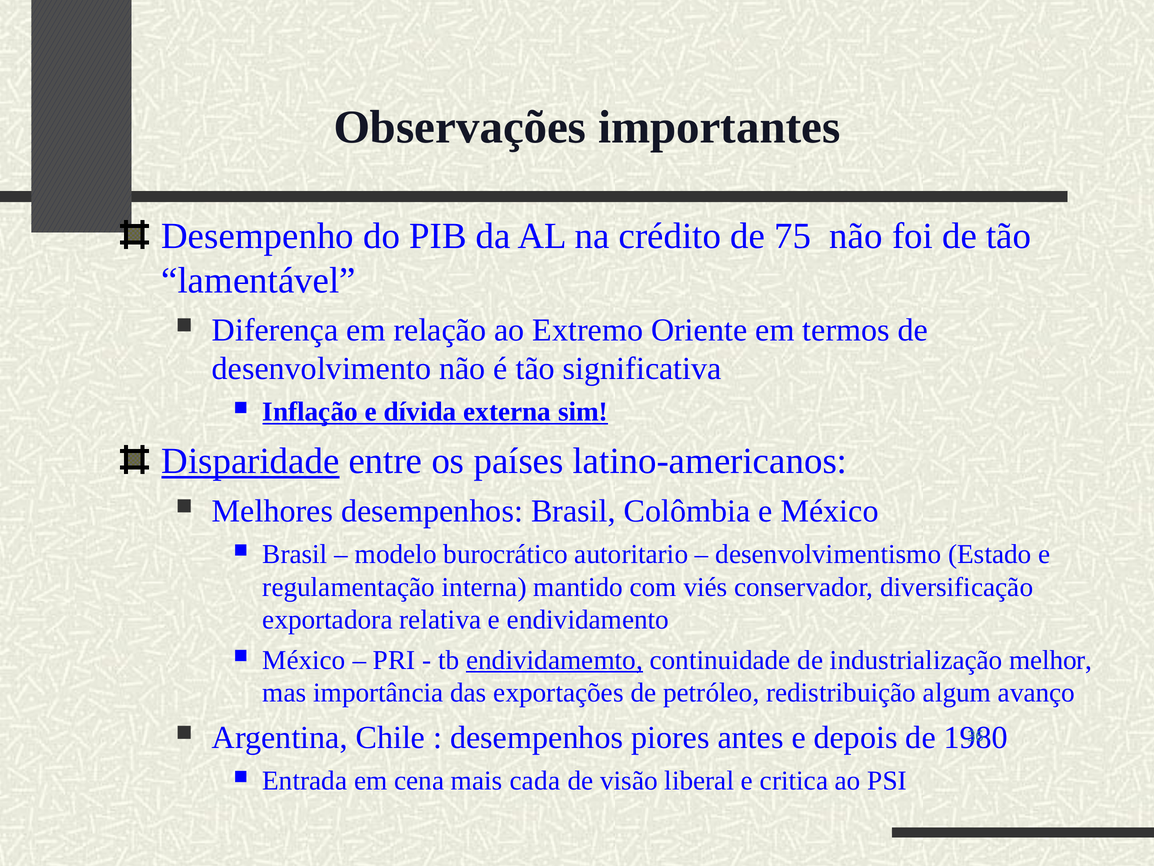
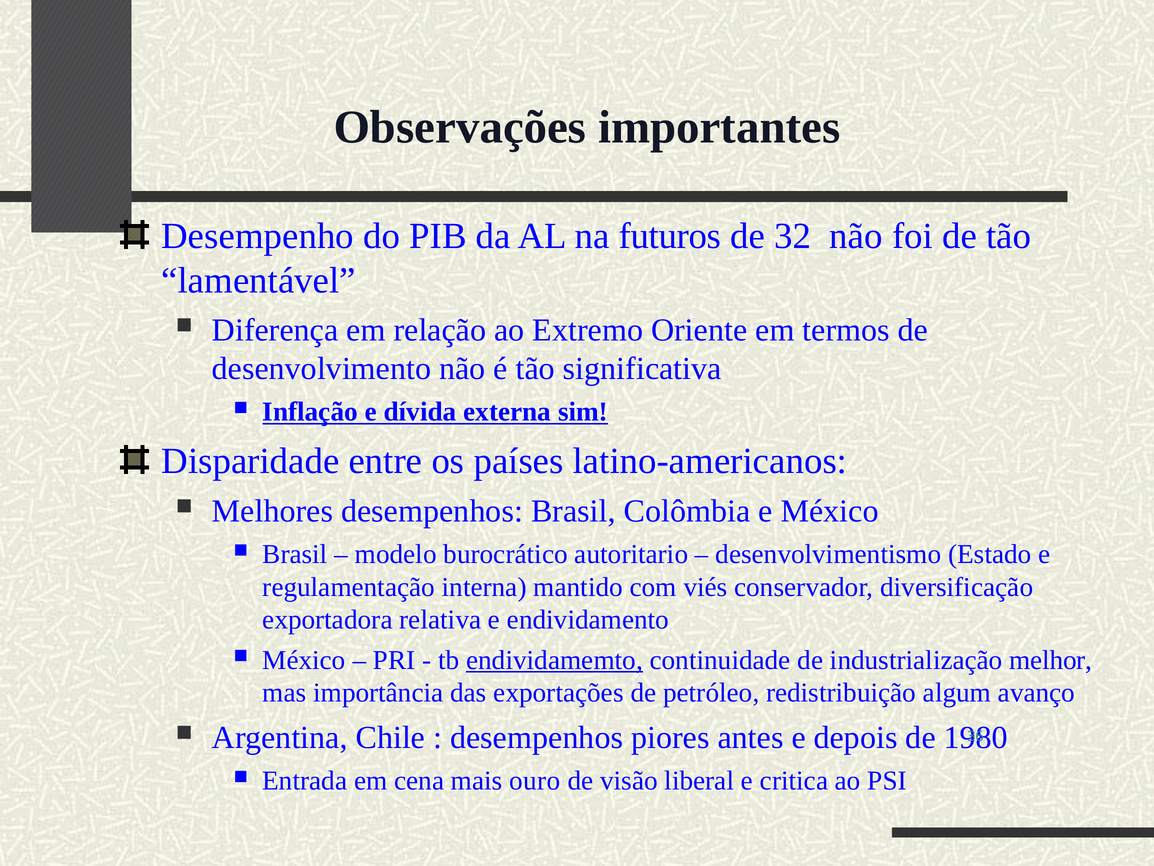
crédito: crédito -> futuros
75: 75 -> 32
Disparidade underline: present -> none
cada: cada -> ouro
